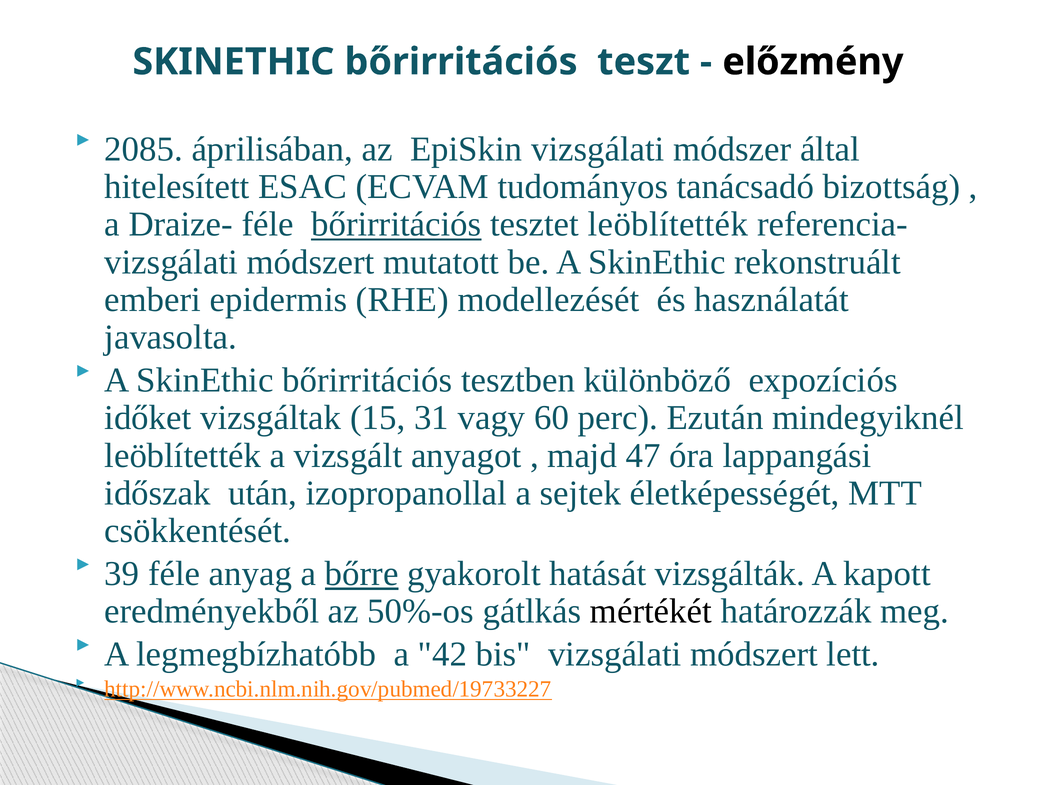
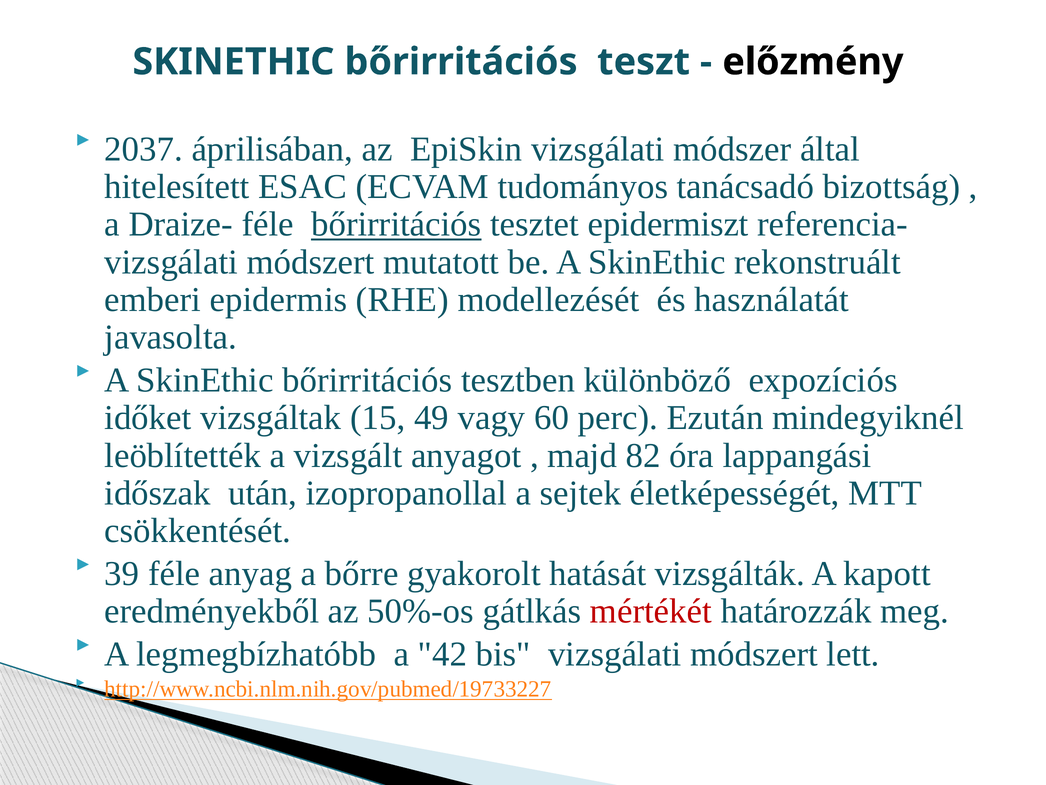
2085: 2085 -> 2037
tesztet leöblítették: leöblítették -> epidermiszt
31: 31 -> 49
47: 47 -> 82
bőrre underline: present -> none
mértékét colour: black -> red
